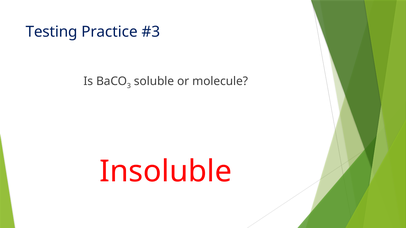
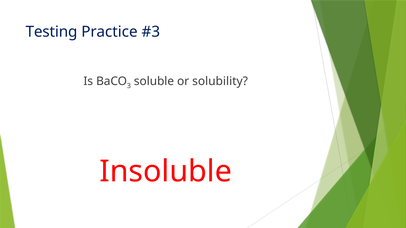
molecule: molecule -> solubility
